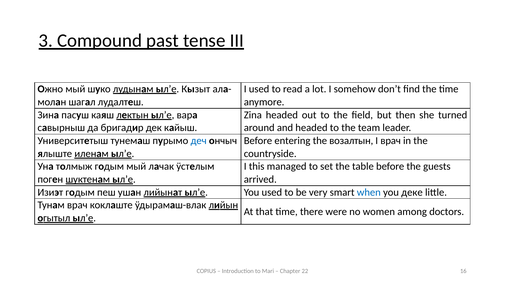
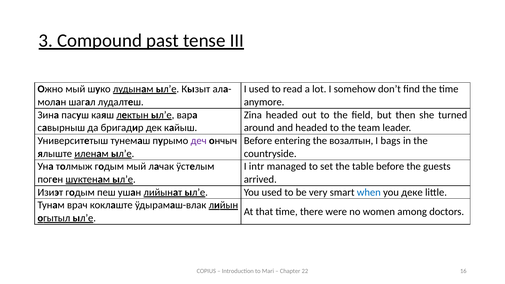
деч colour: blue -> purple
I врач: врач -> bags
this: this -> intr
